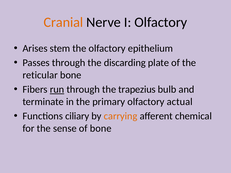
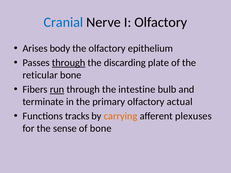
Cranial colour: orange -> blue
stem: stem -> body
through at (69, 63) underline: none -> present
trapezius: trapezius -> intestine
ciliary: ciliary -> tracks
chemical: chemical -> plexuses
